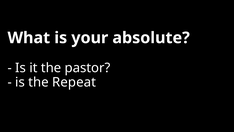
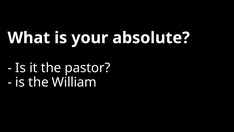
Repeat: Repeat -> William
